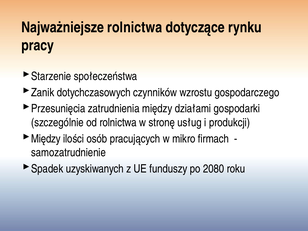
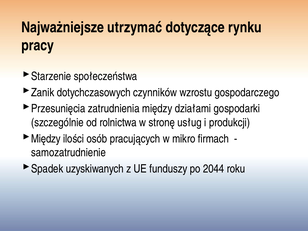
Najważniejsze rolnictwa: rolnictwa -> utrzymać
2080: 2080 -> 2044
